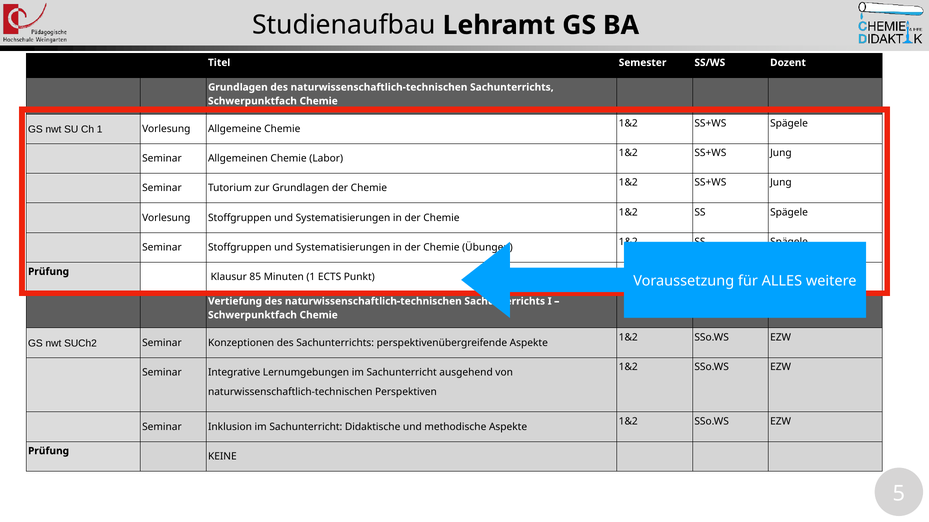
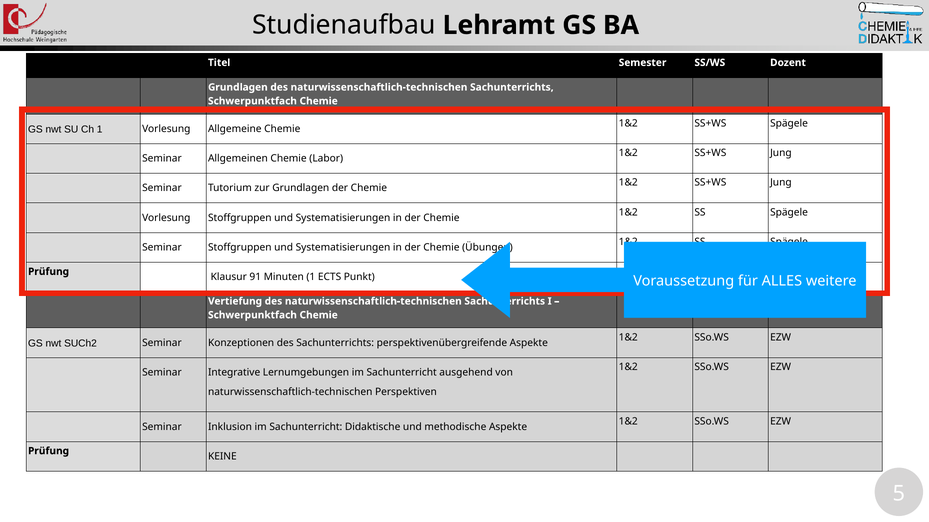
85: 85 -> 91
